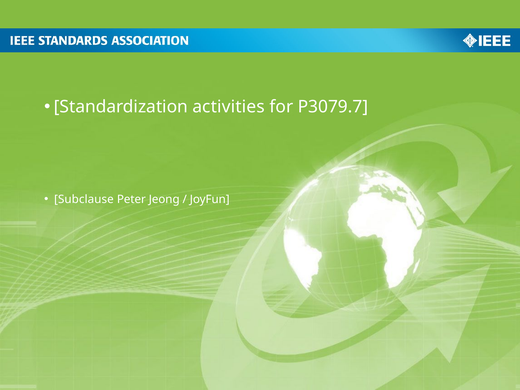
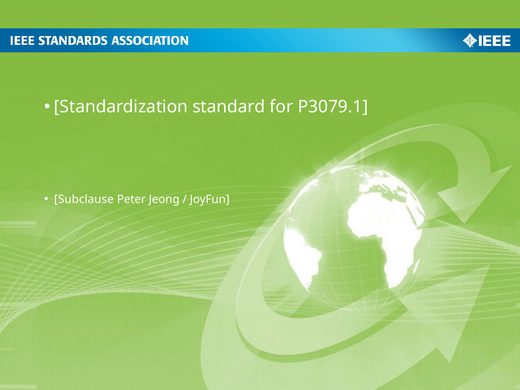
activities: activities -> standard
P3079.7: P3079.7 -> P3079.1
